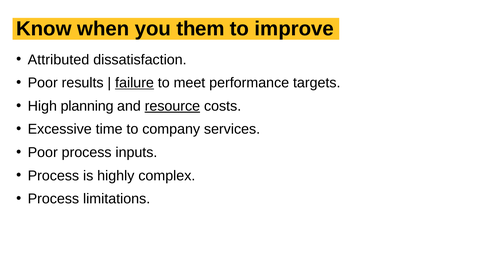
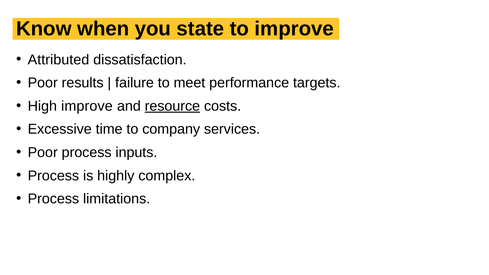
them: them -> state
failure underline: present -> none
High planning: planning -> improve
